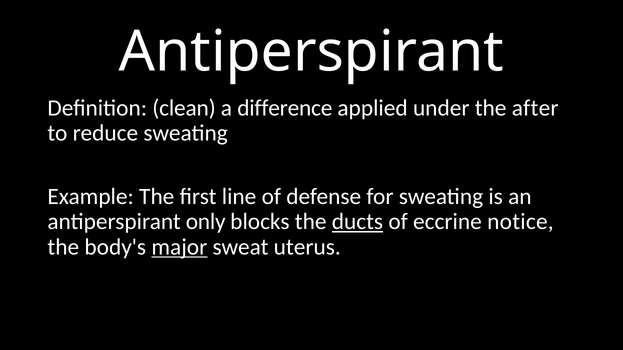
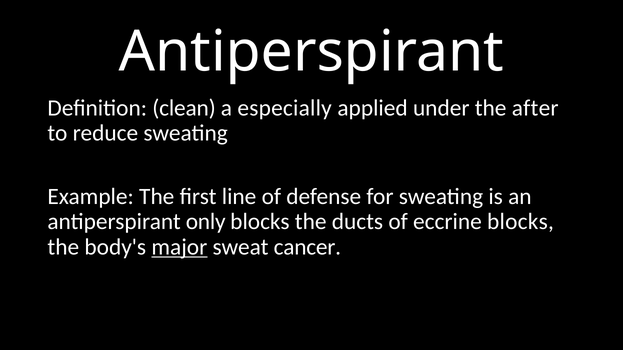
difference: difference -> especially
ducts underline: present -> none
eccrine notice: notice -> blocks
uterus: uterus -> cancer
